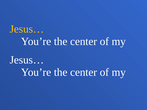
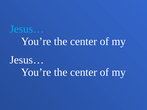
Jesus… at (27, 29) colour: yellow -> light blue
